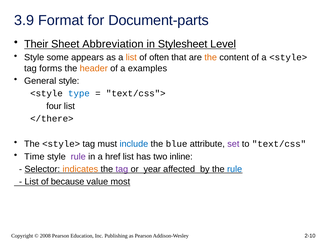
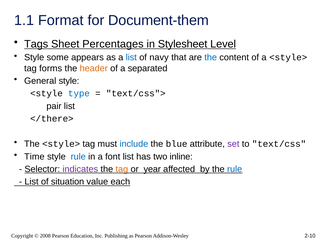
3.9: 3.9 -> 1.1
Document-parts: Document-parts -> Document-them
Their: Their -> Tags
Abbreviation: Abbreviation -> Percentages
list at (131, 58) colour: orange -> blue
often: often -> navy
the at (211, 58) colour: orange -> blue
examples: examples -> separated
four: four -> pair
rule at (78, 157) colour: purple -> blue
href: href -> font
indicates colour: orange -> purple
tag at (122, 169) colour: purple -> orange
because: because -> situation
most: most -> each
